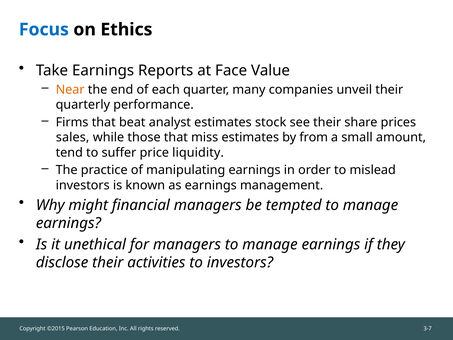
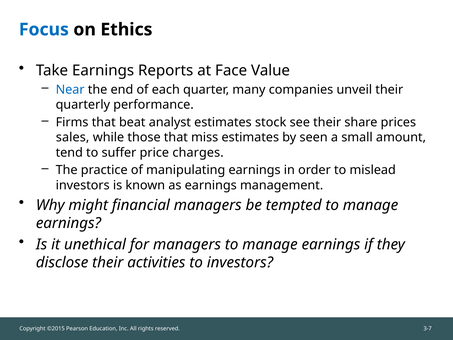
Near colour: orange -> blue
from: from -> seen
liquidity: liquidity -> charges
